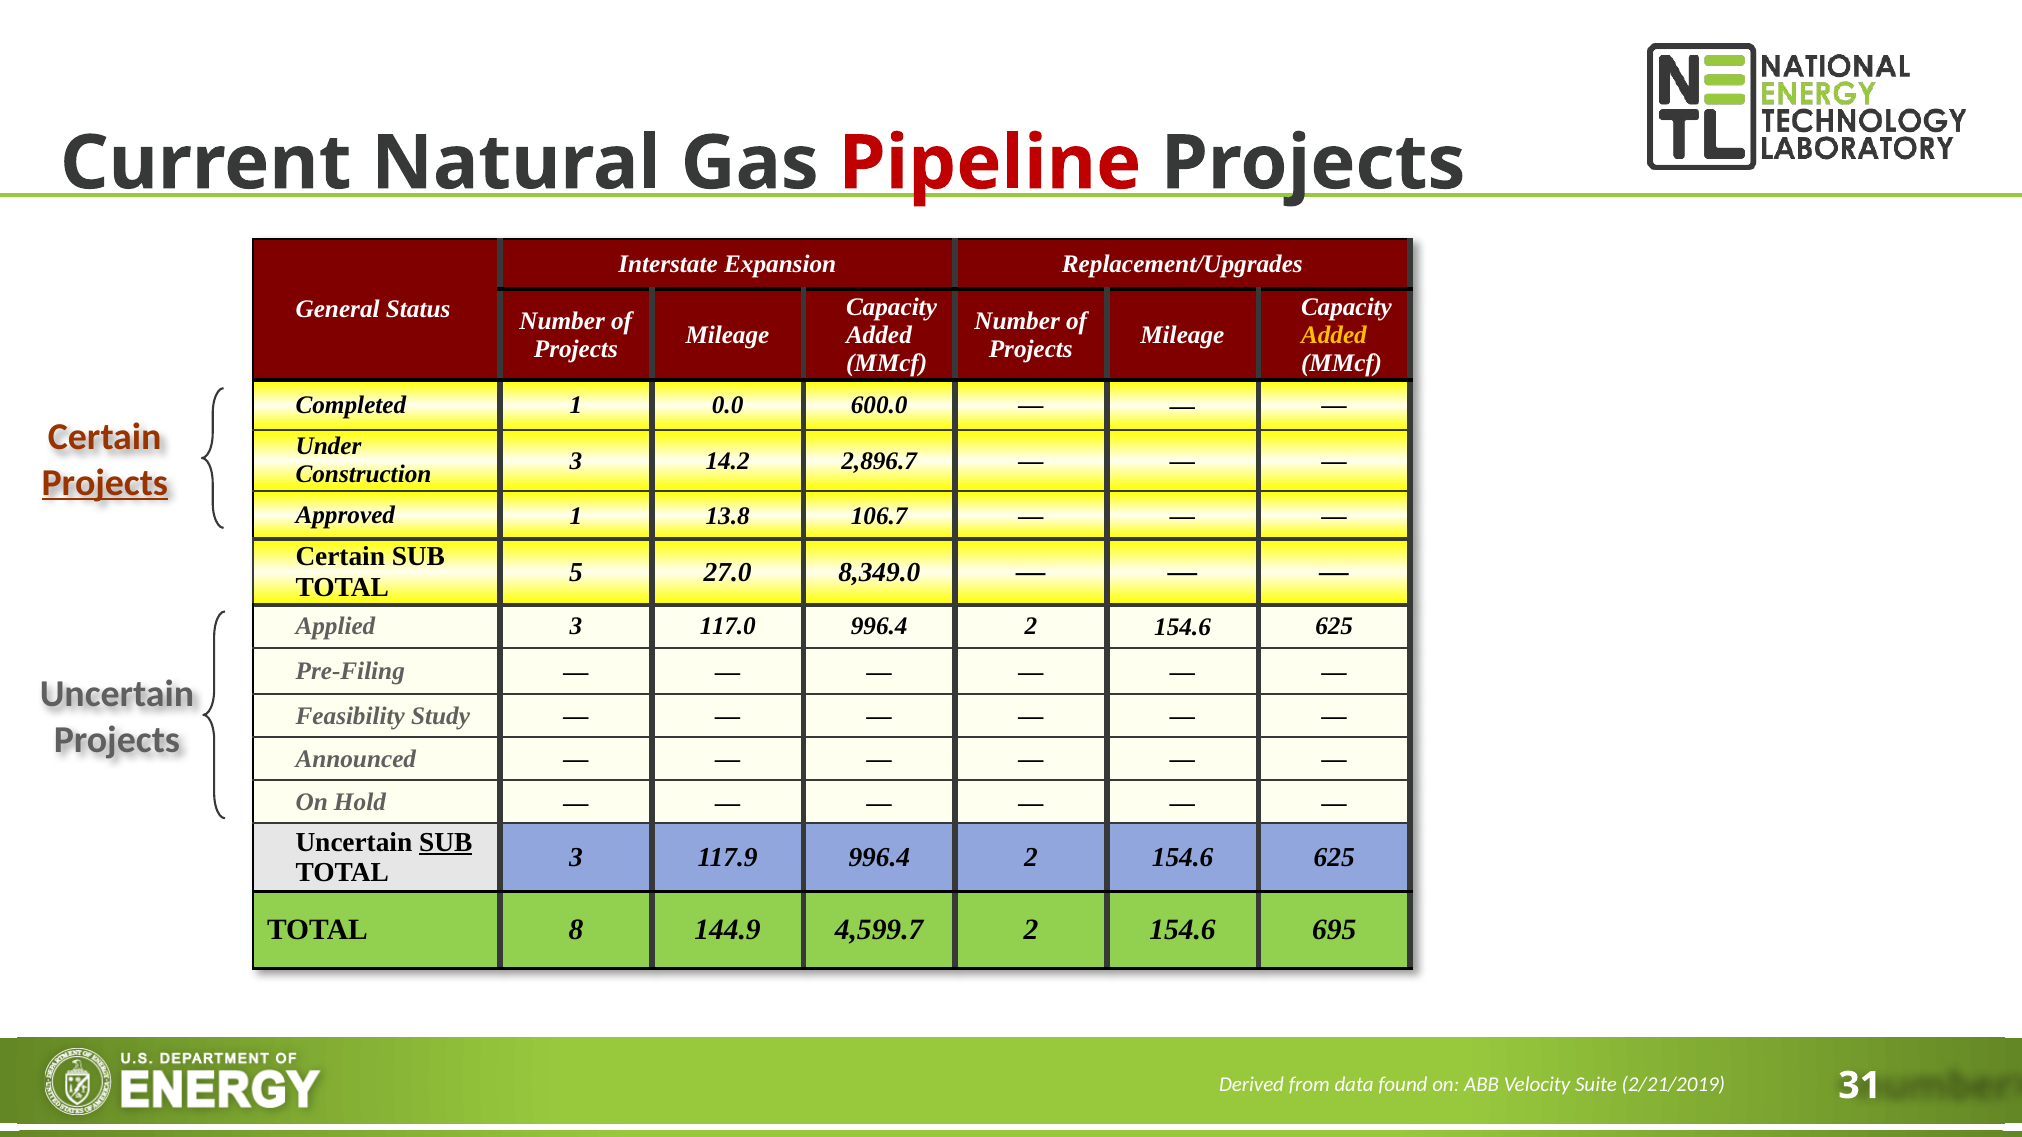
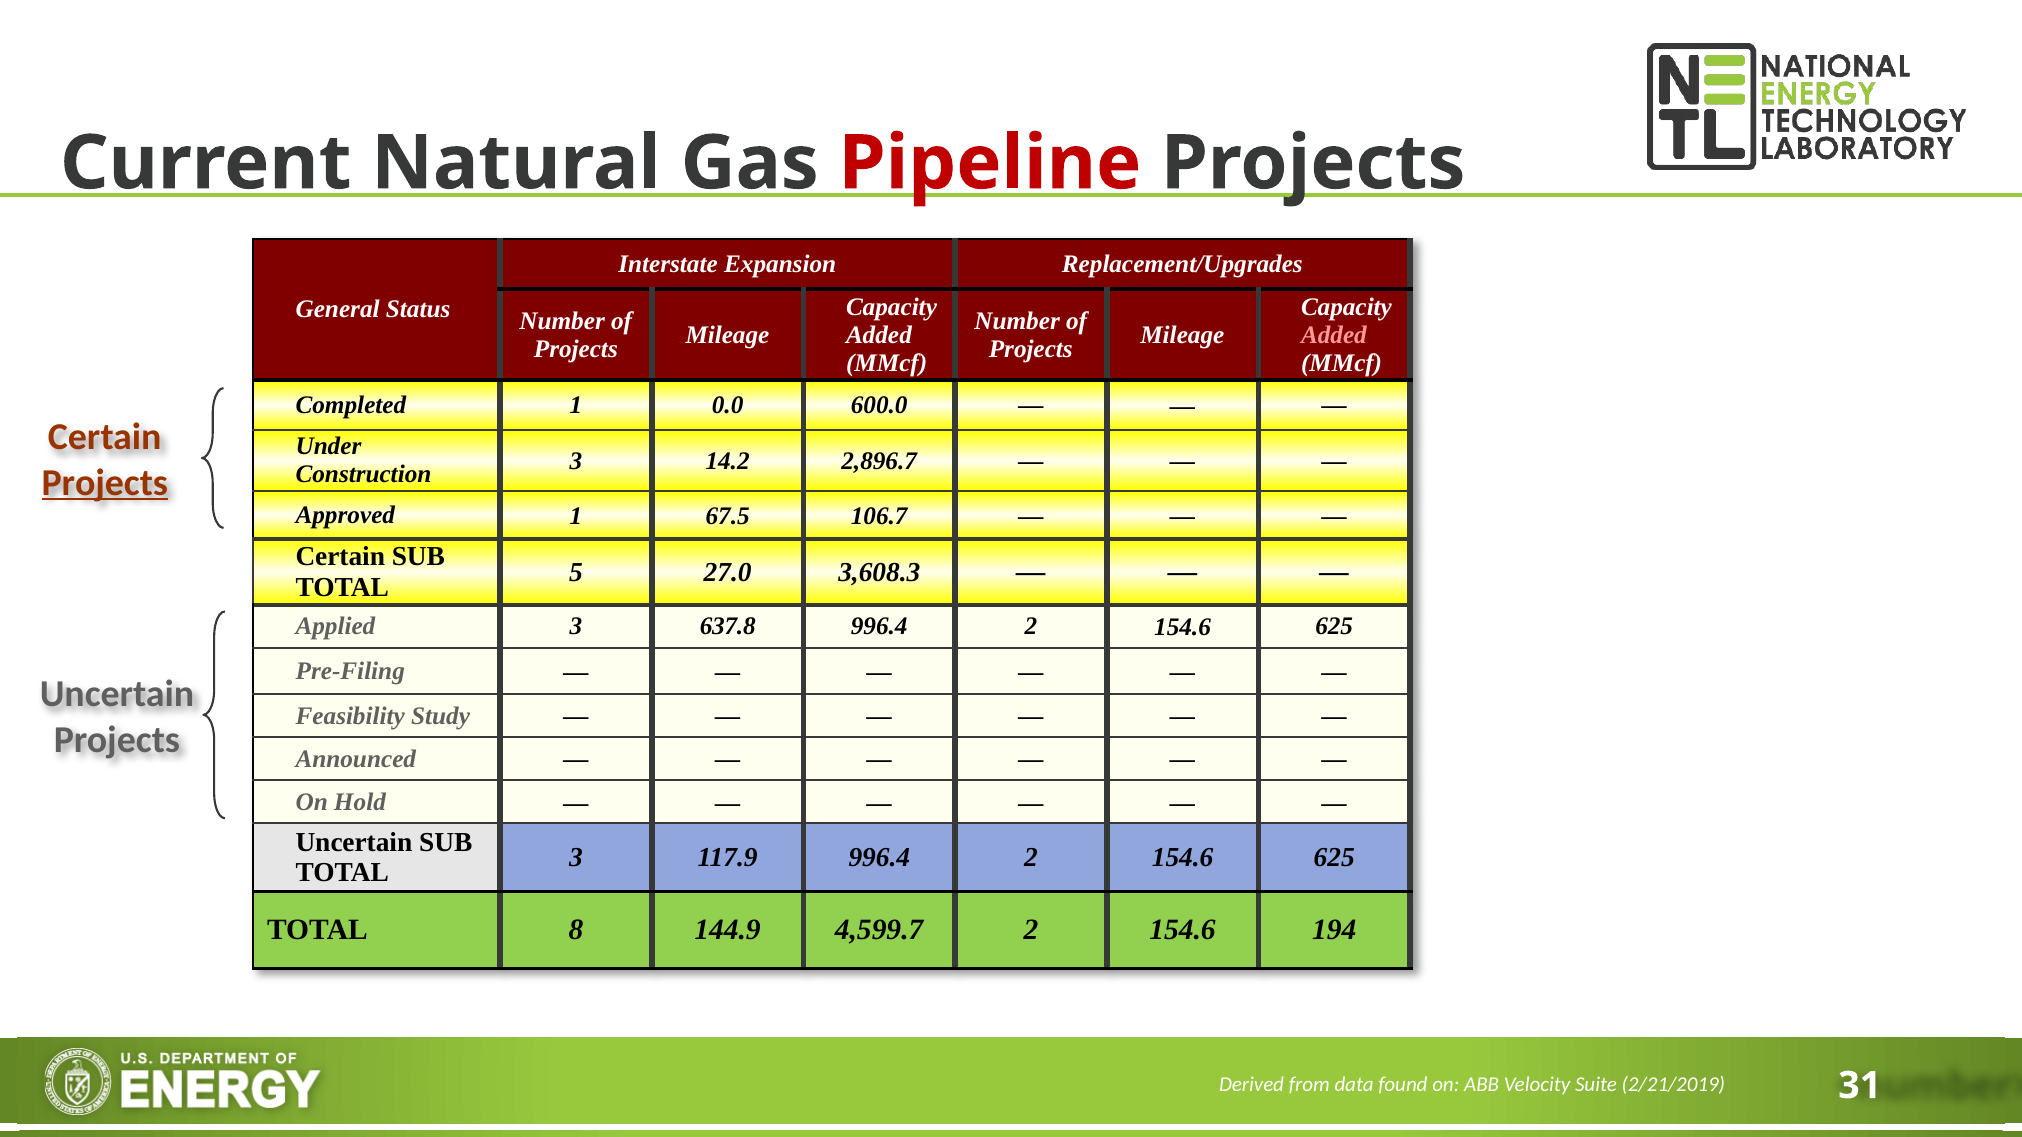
Added at (1334, 335) colour: yellow -> pink
13.8: 13.8 -> 67.5
8,349.0: 8,349.0 -> 3,608.3
117.0: 117.0 -> 637.8
SUB at (446, 843) underline: present -> none
695: 695 -> 194
